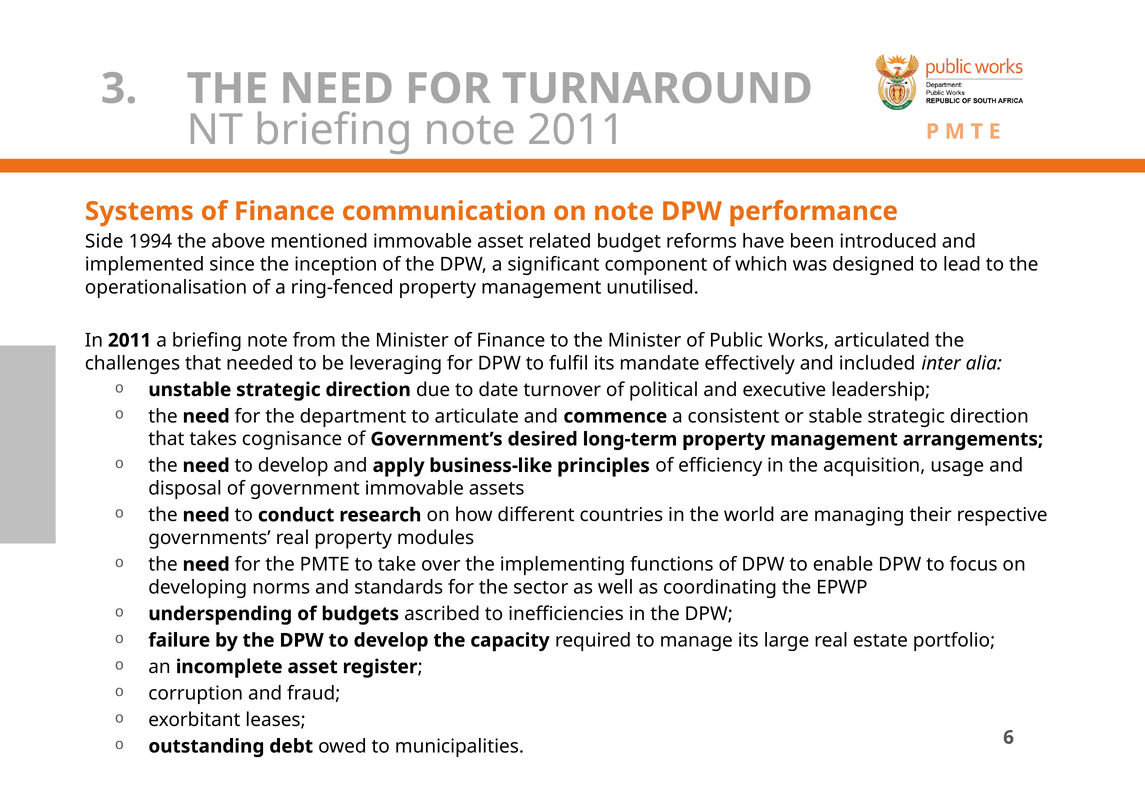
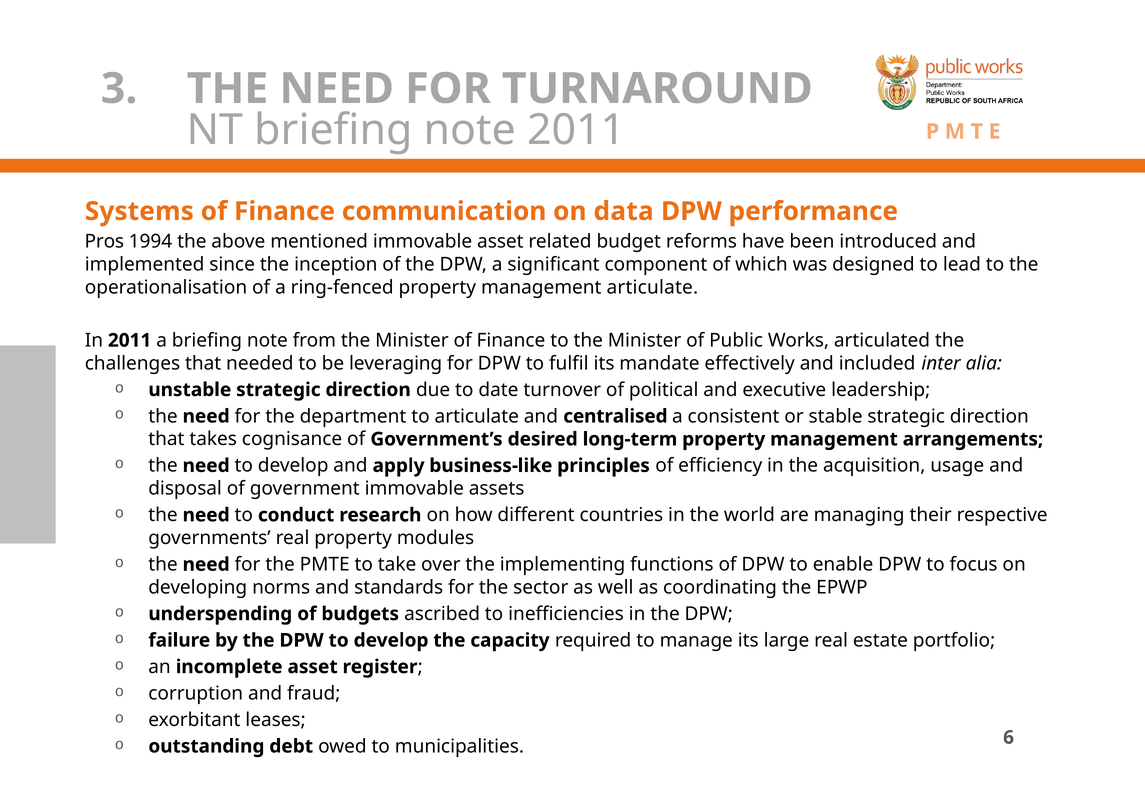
on note: note -> data
Side: Side -> Pros
management unutilised: unutilised -> articulate
commence: commence -> centralised
